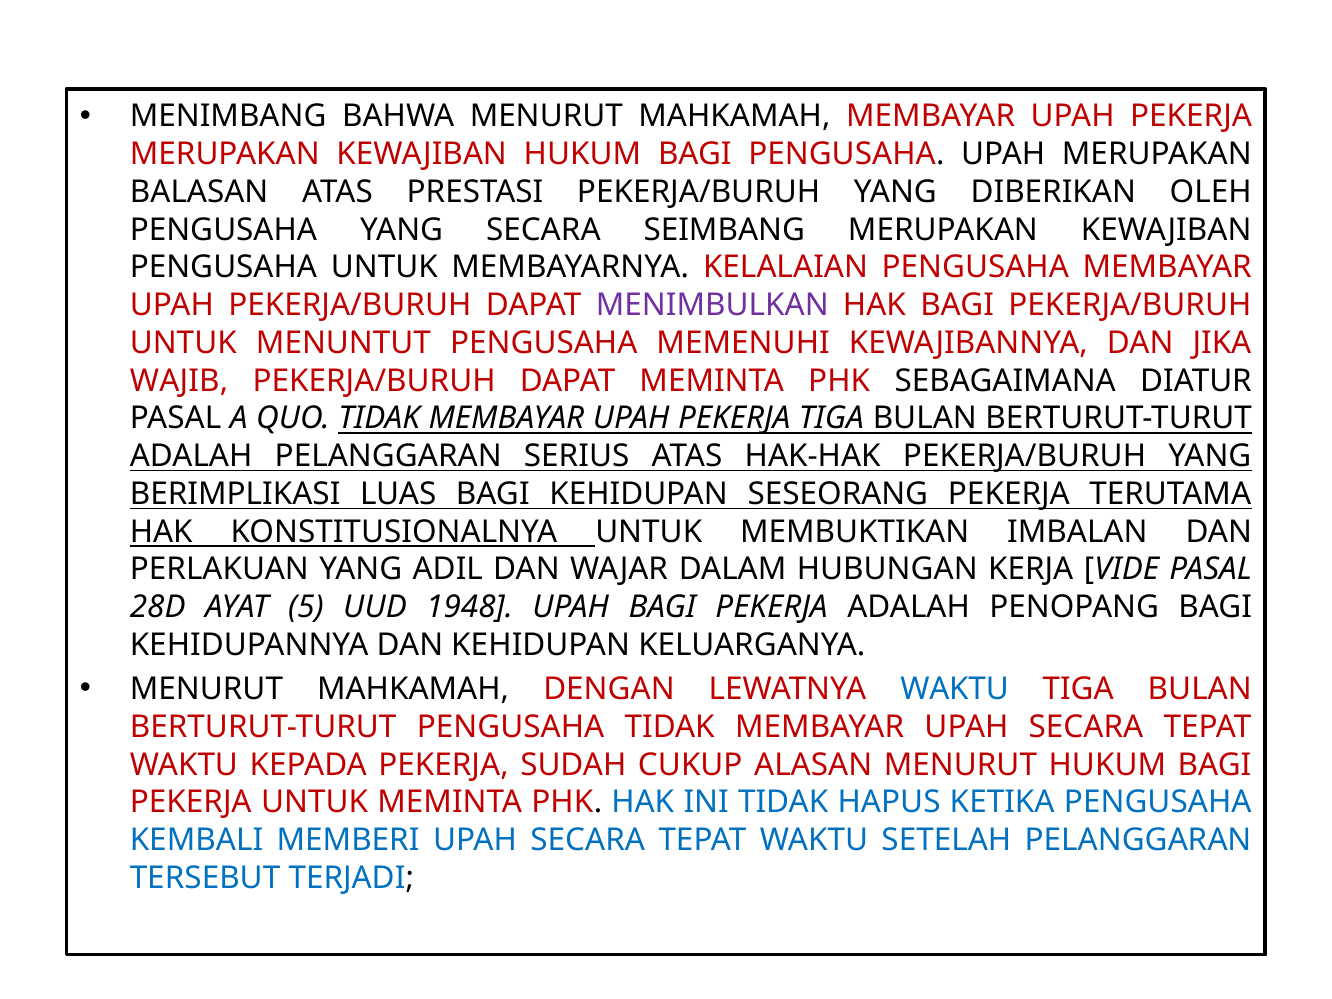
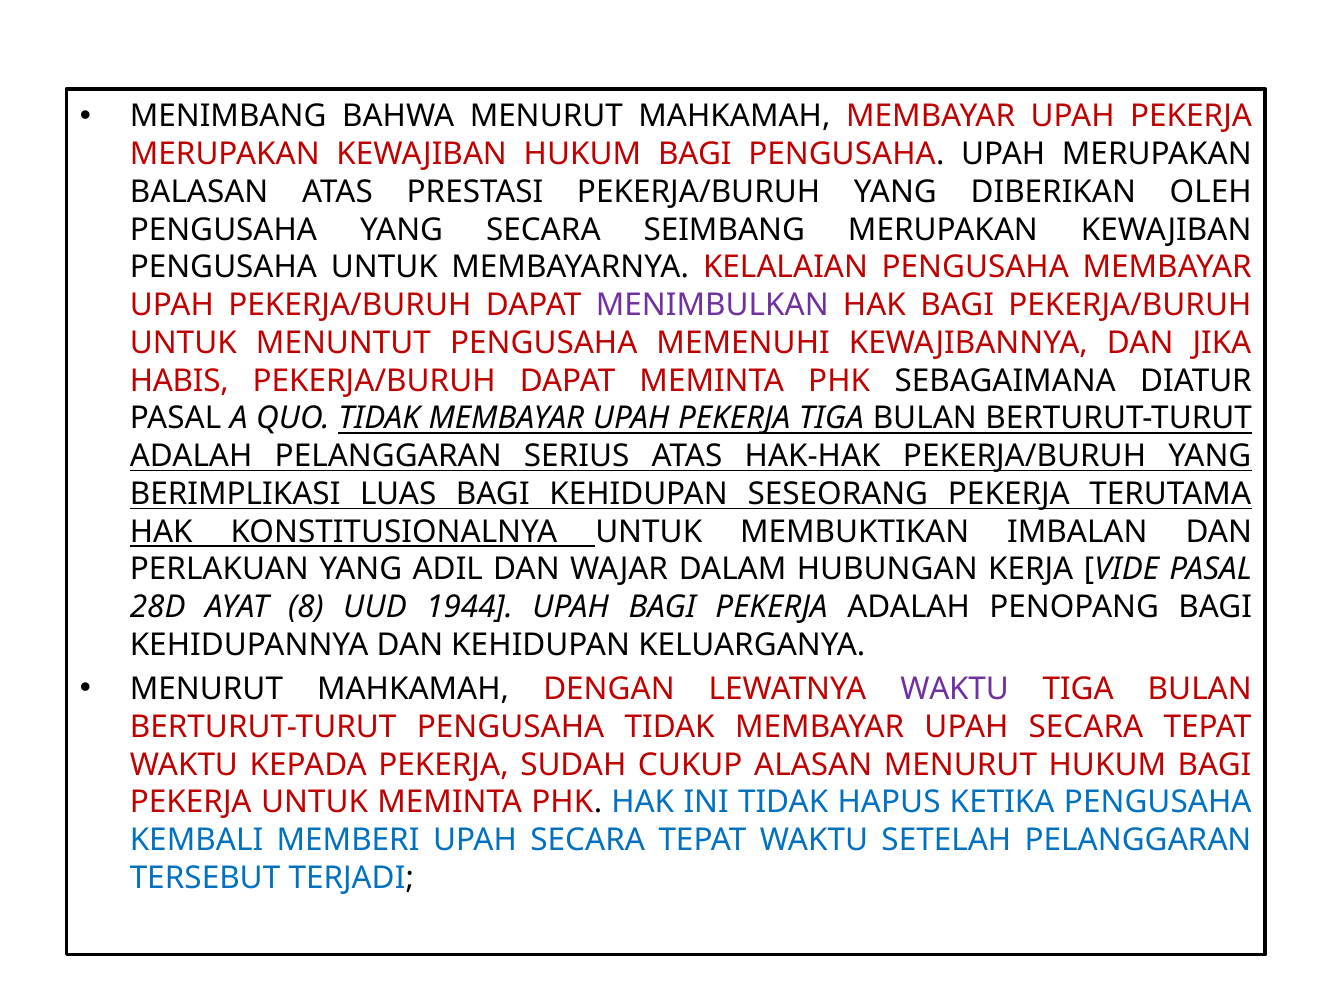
WAJIB: WAJIB -> HABIS
5: 5 -> 8
1948: 1948 -> 1944
WAKTU at (955, 689) colour: blue -> purple
